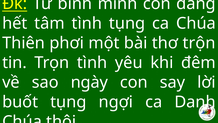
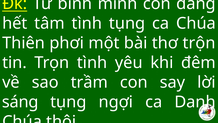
ngày: ngày -> trầm
buốt: buốt -> sáng
